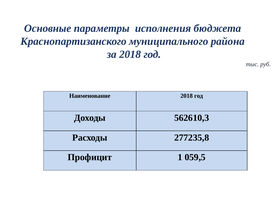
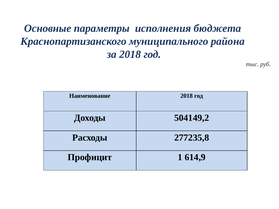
562610,3: 562610,3 -> 504149,2
059,5: 059,5 -> 614,9
